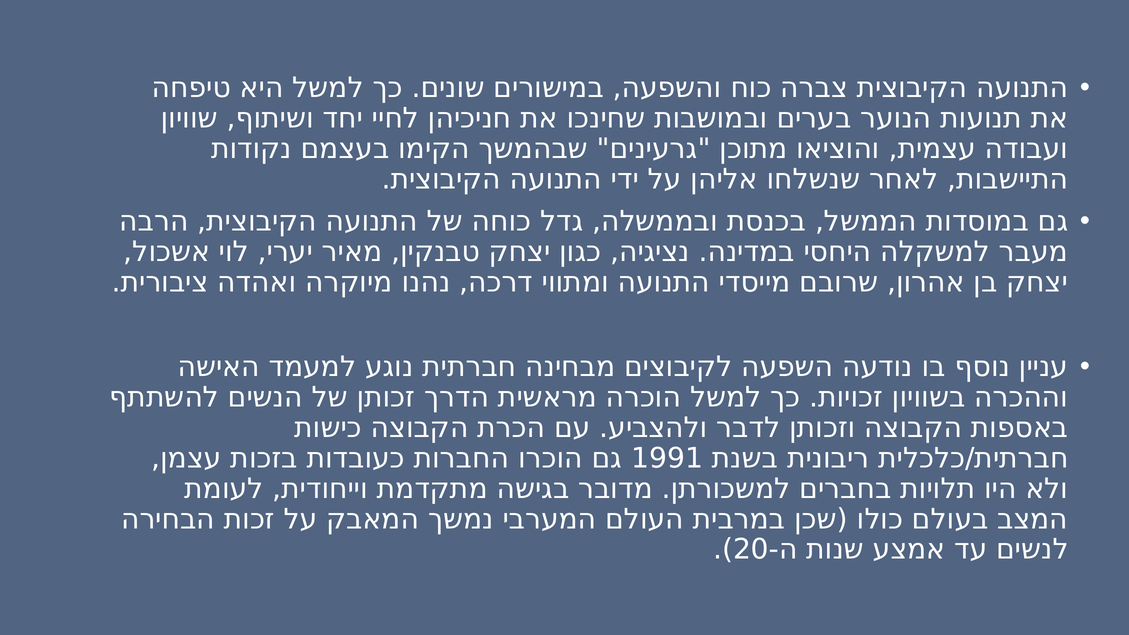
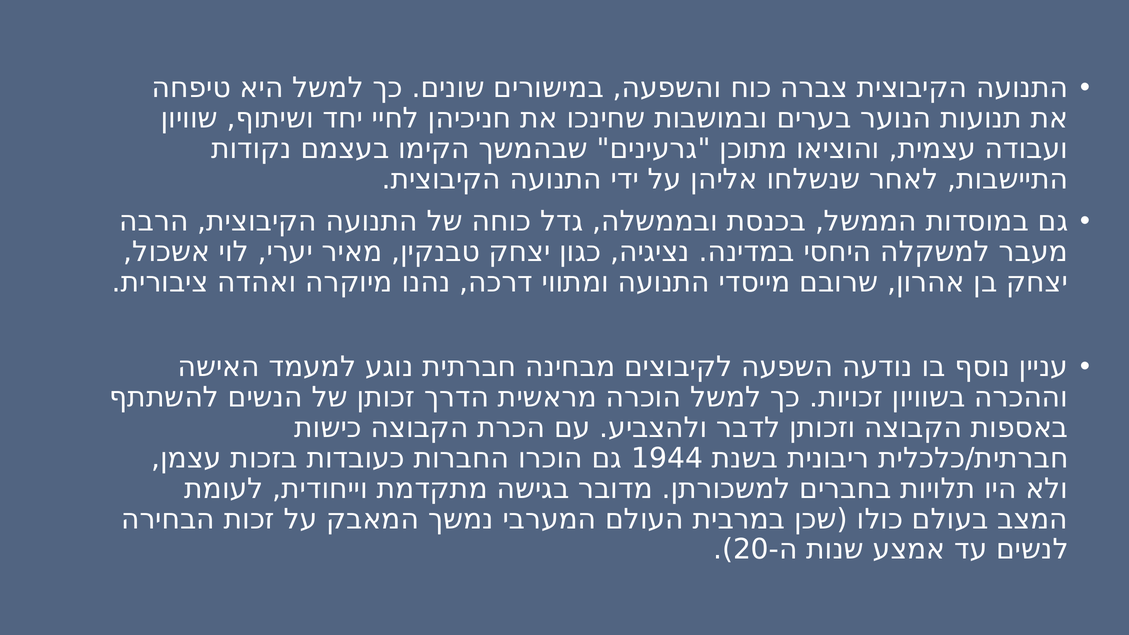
1991: 1991 -> 1944
